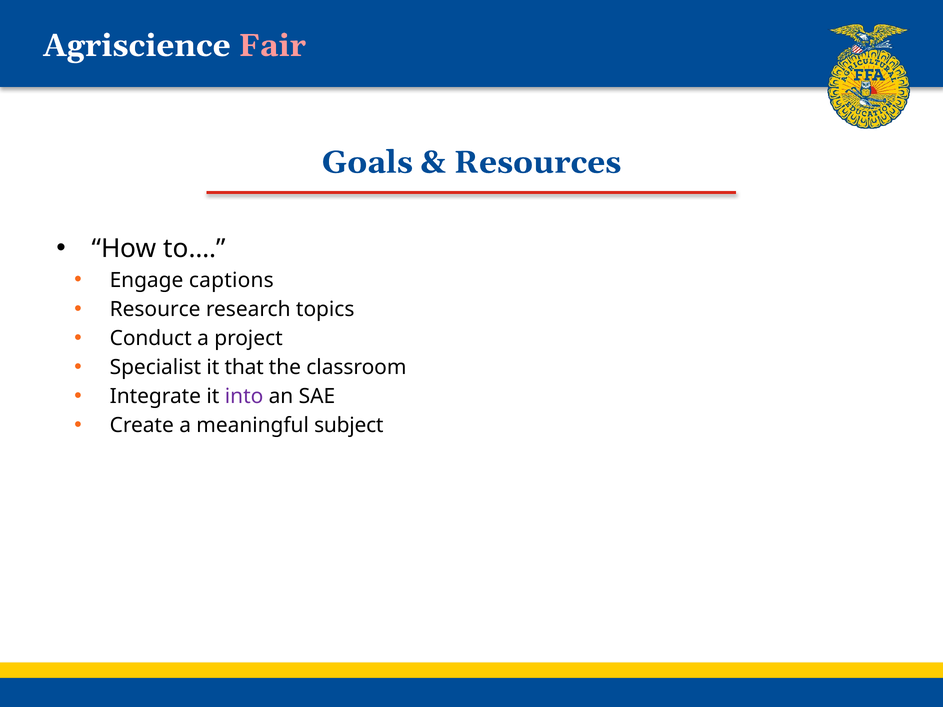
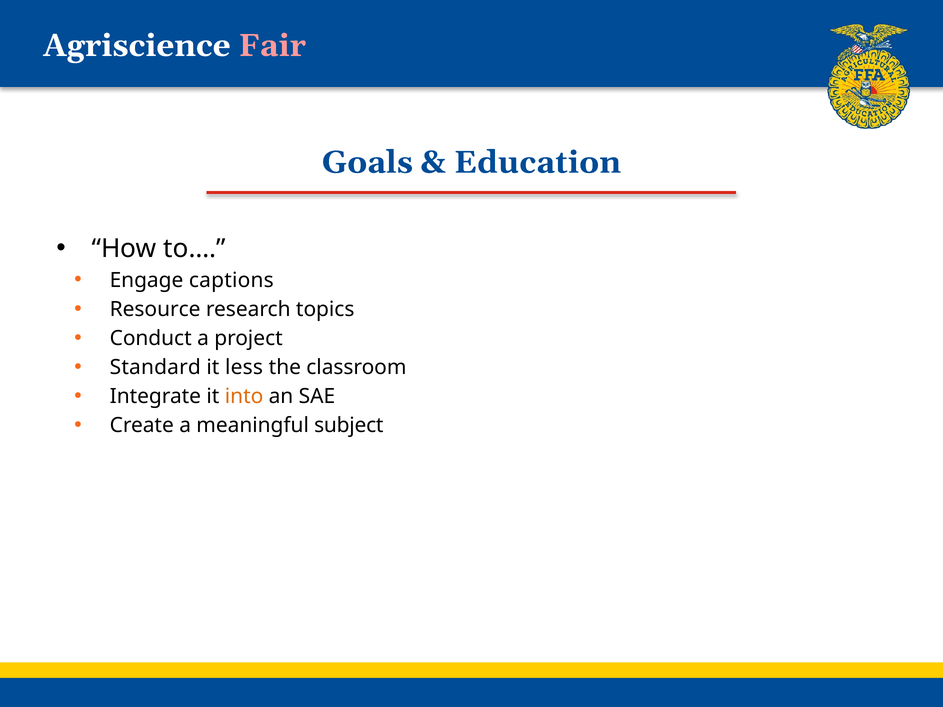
Resources: Resources -> Education
Specialist: Specialist -> Standard
that: that -> less
into colour: purple -> orange
